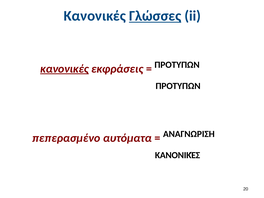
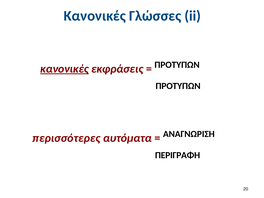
Γλώσσες underline: present -> none
πεπερασμένο: πεπερασμένο -> περισσότερες
ΚΑΝΟΝΙΚΈΣ at (178, 155): ΚΑΝΟΝΙΚΈΣ -> ΠΕΡΙΓΡΑΦΗ
